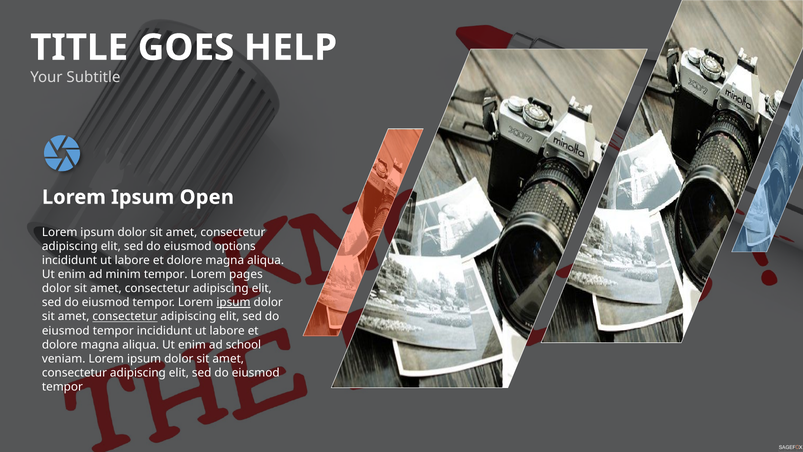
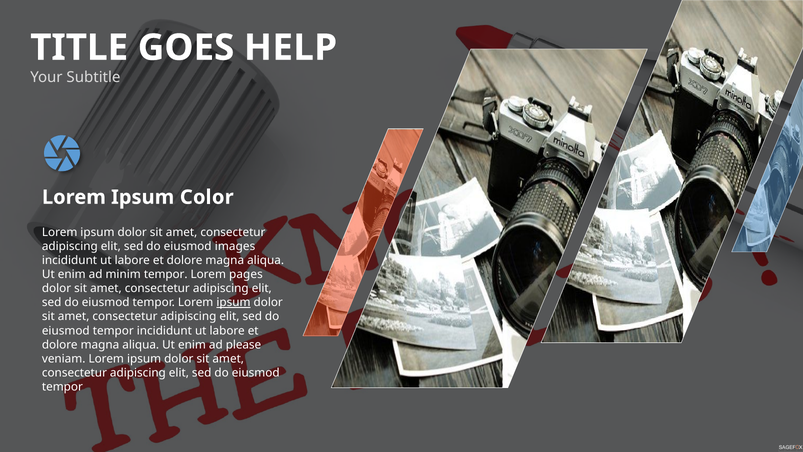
Open: Open -> Color
options: options -> images
consectetur at (125, 316) underline: present -> none
school: school -> please
